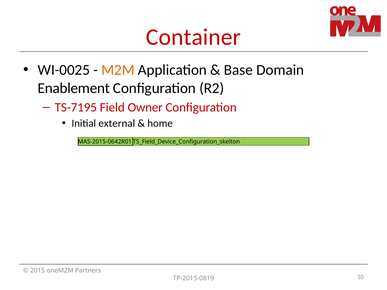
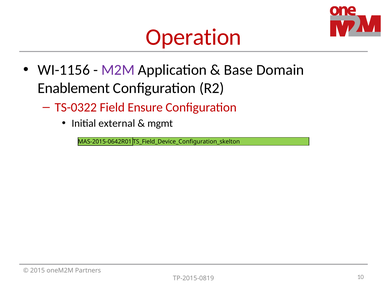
Container: Container -> Operation
WI-0025: WI-0025 -> WI-1156
M2M colour: orange -> purple
TS-7195: TS-7195 -> TS-0322
Owner: Owner -> Ensure
home: home -> mgmt
